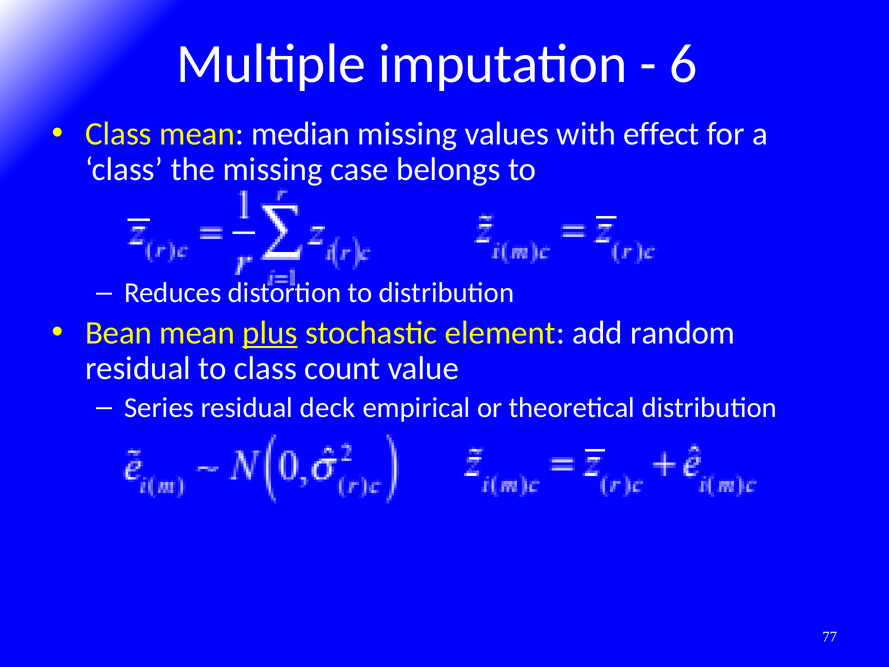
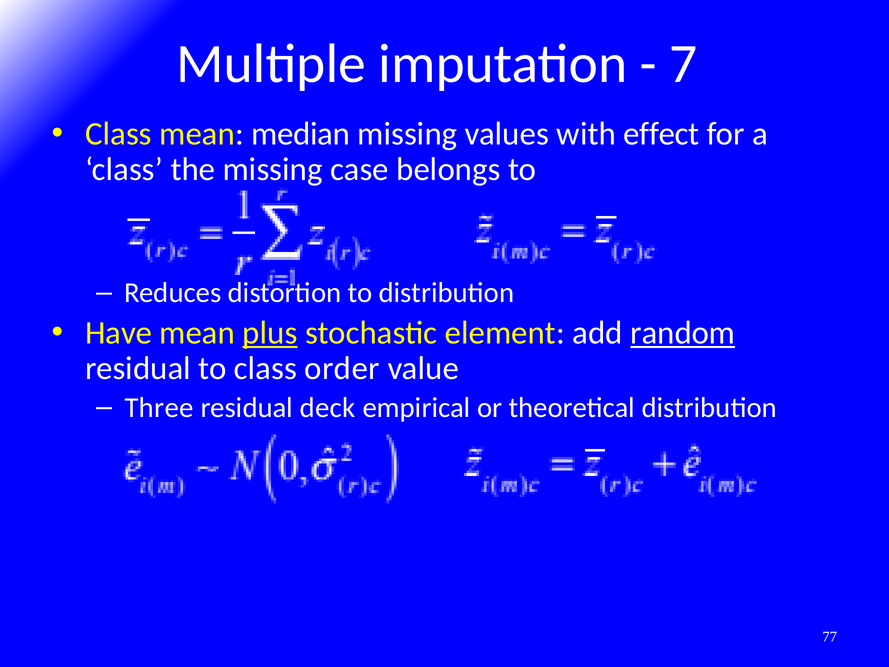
6: 6 -> 7
Bean: Bean -> Have
random underline: none -> present
count: count -> order
Series: Series -> Three
